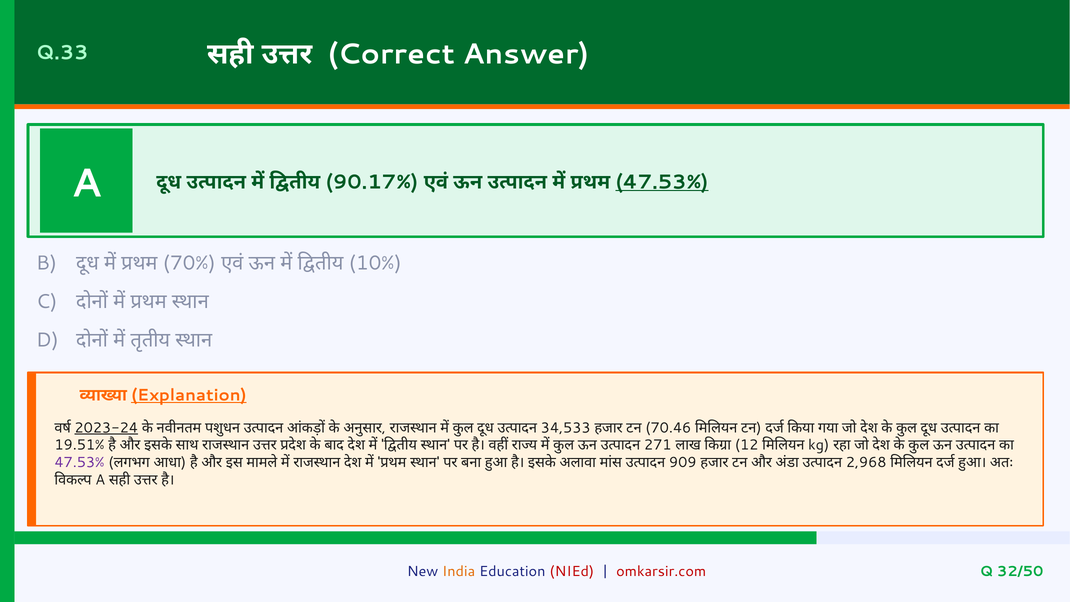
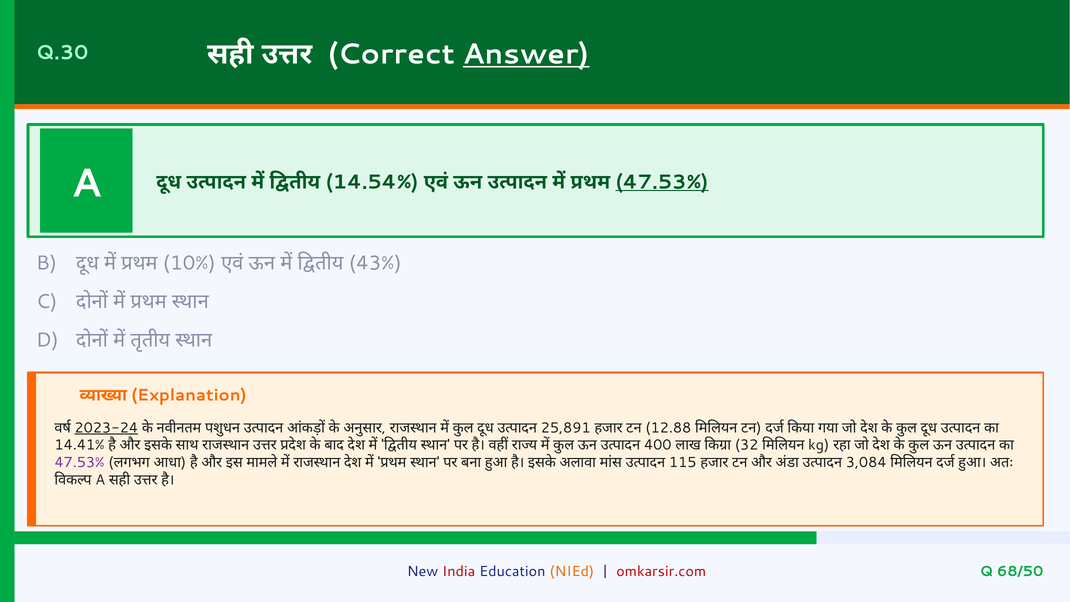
Q.33: Q.33 -> Q.30
Answer underline: none -> present
90.17%: 90.17% -> 14.54%
70%: 70% -> 10%
10%: 10% -> 43%
Explanation underline: present -> none
34,533: 34,533 -> 25,891
70.46: 70.46 -> 12.88
19.51%: 19.51% -> 14.41%
271: 271 -> 400
12: 12 -> 32
909: 909 -> 115
2,968: 2,968 -> 3,084
India colour: orange -> red
NIEd colour: red -> orange
32/50: 32/50 -> 68/50
